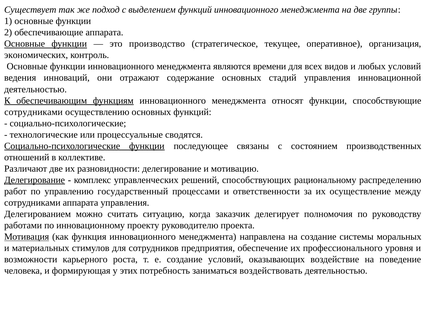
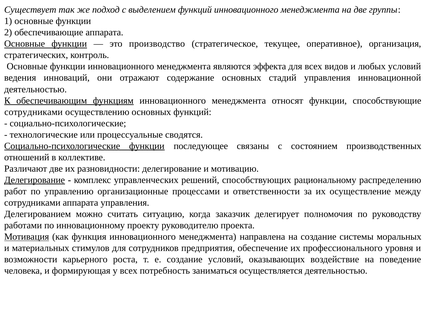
экономических: экономических -> стратегических
времени: времени -> эффекта
государственный: государственный -> организационные
у этих: этих -> всех
воздействовать: воздействовать -> осуществляется
